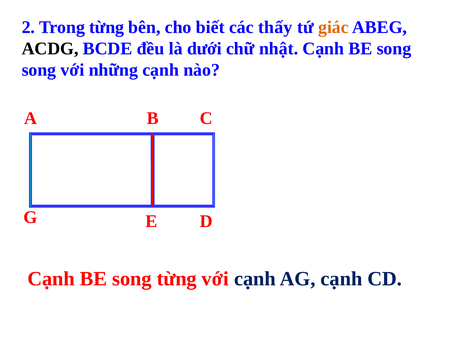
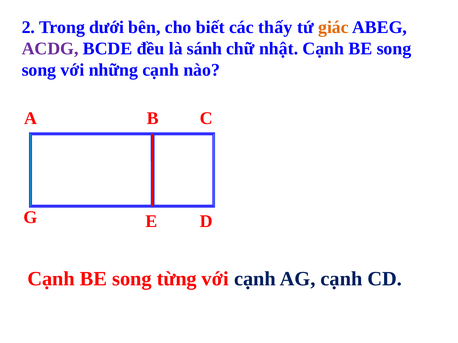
Trong từng: từng -> dưới
ACDG colour: black -> purple
dưới: dưới -> sánh
